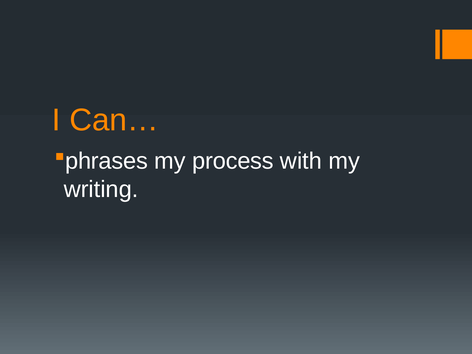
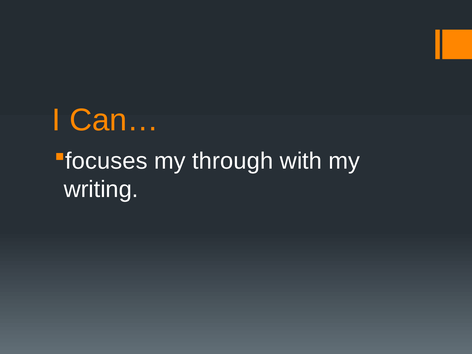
phrases: phrases -> focuses
process: process -> through
